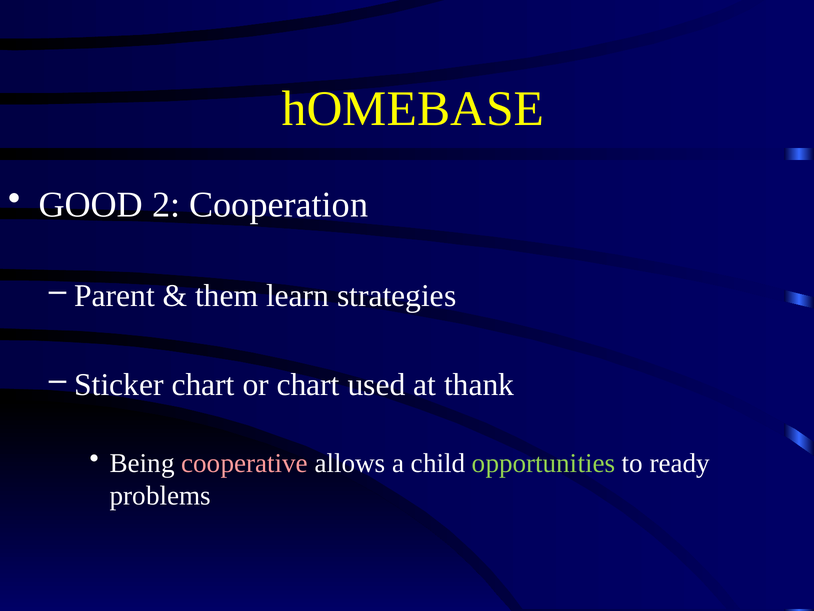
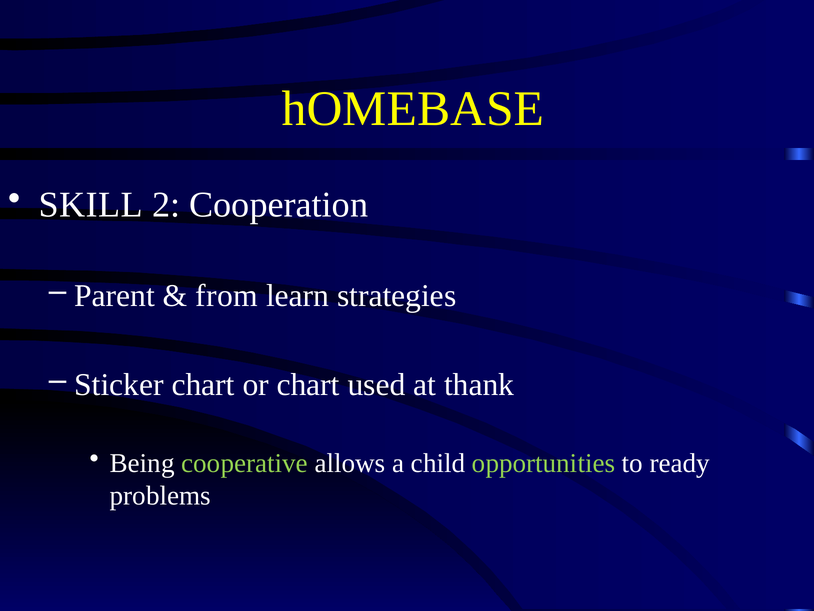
GOOD: GOOD -> SKILL
them: them -> from
cooperative colour: pink -> light green
